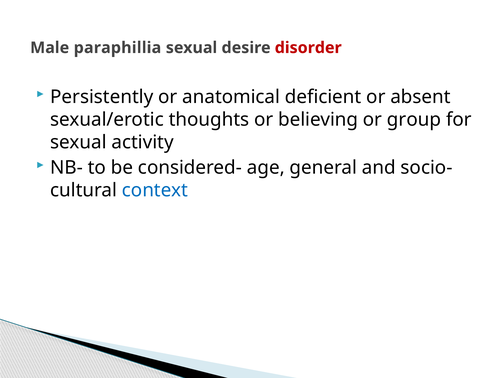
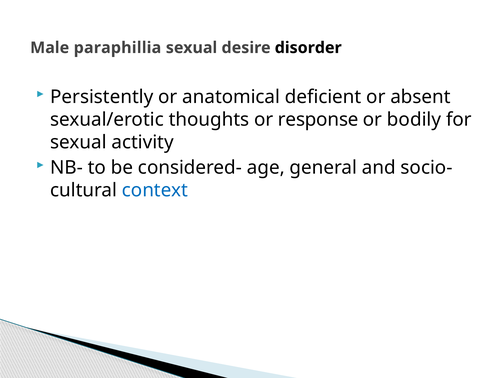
disorder colour: red -> black
believing: believing -> response
group: group -> bodily
